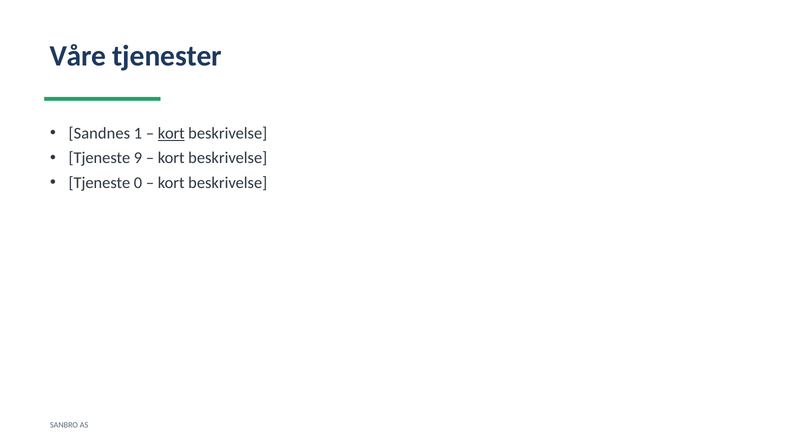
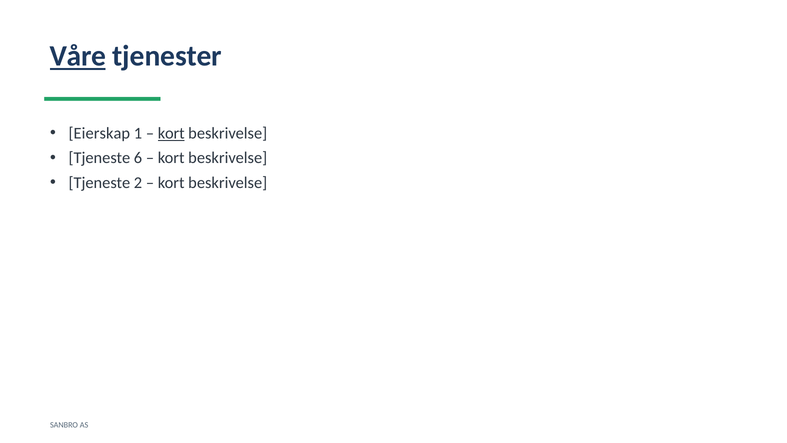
Våre underline: none -> present
Sandnes: Sandnes -> Eierskap
9: 9 -> 6
0: 0 -> 2
